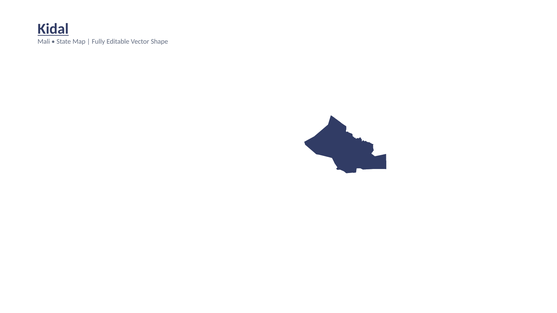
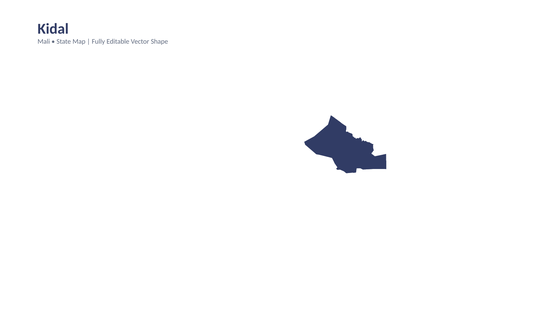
Kidal underline: present -> none
